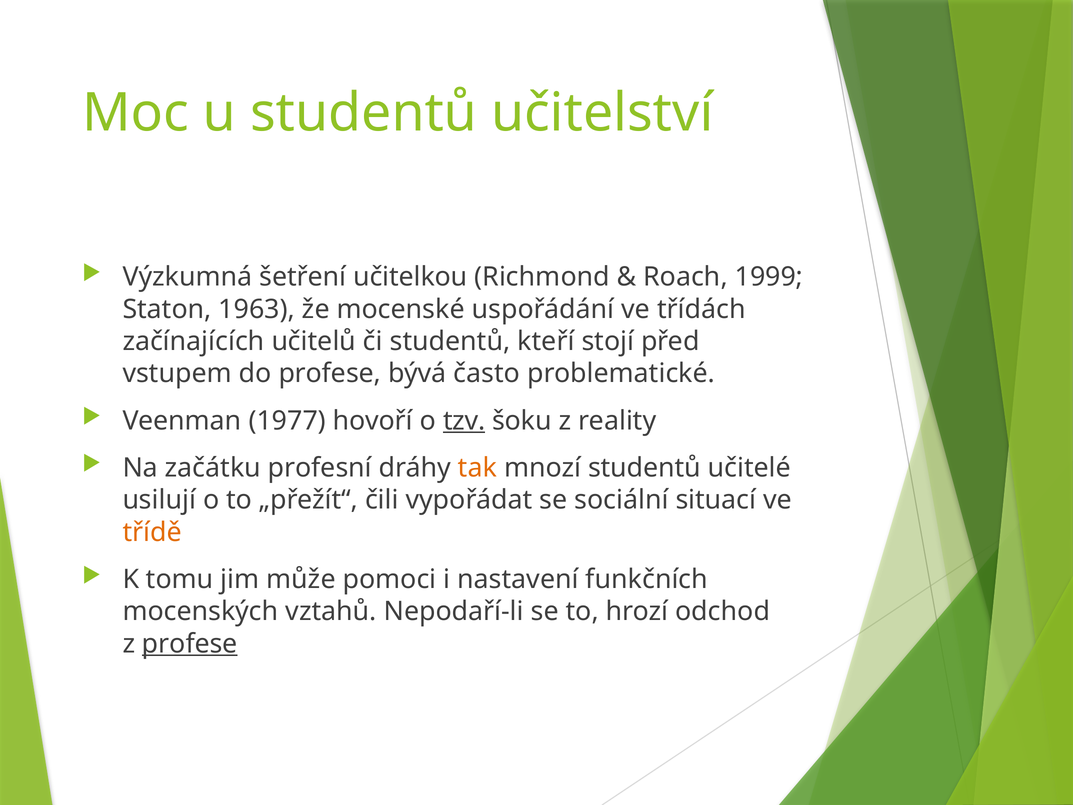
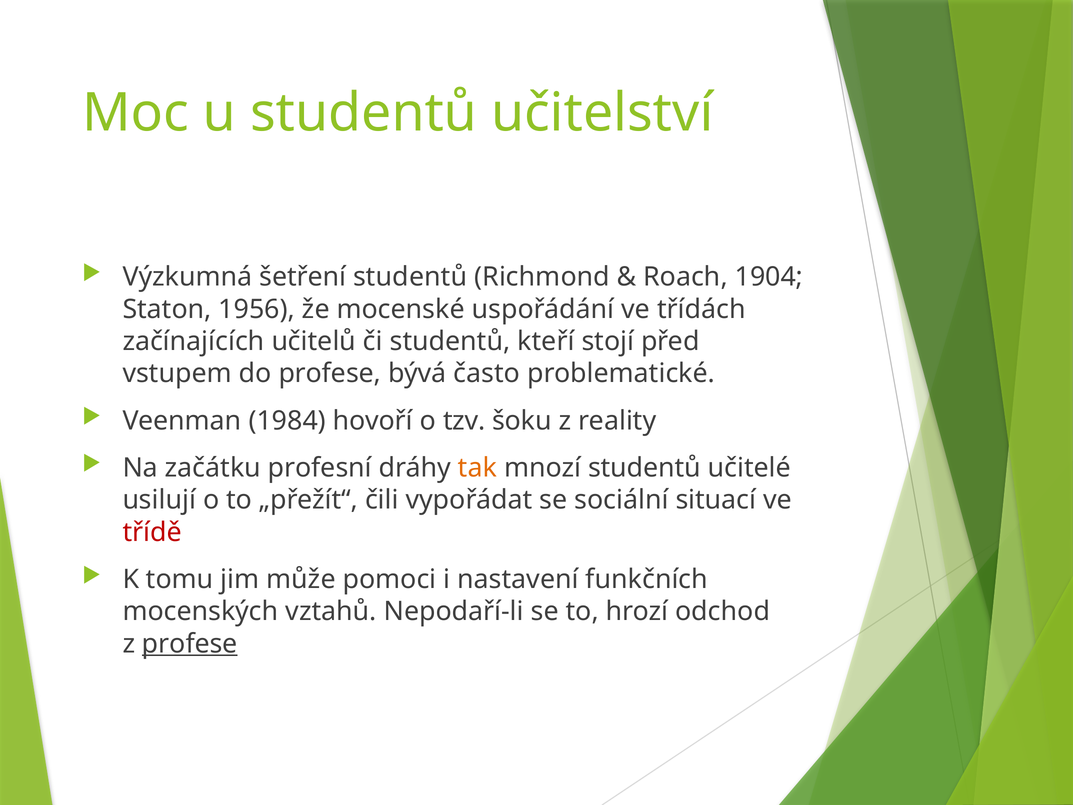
šetření učitelkou: učitelkou -> studentů
1999: 1999 -> 1904
1963: 1963 -> 1956
1977: 1977 -> 1984
tzv underline: present -> none
třídě colour: orange -> red
